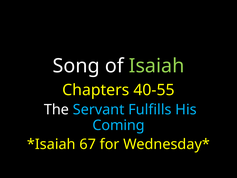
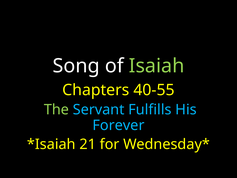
The colour: white -> light green
Coming: Coming -> Forever
67: 67 -> 21
